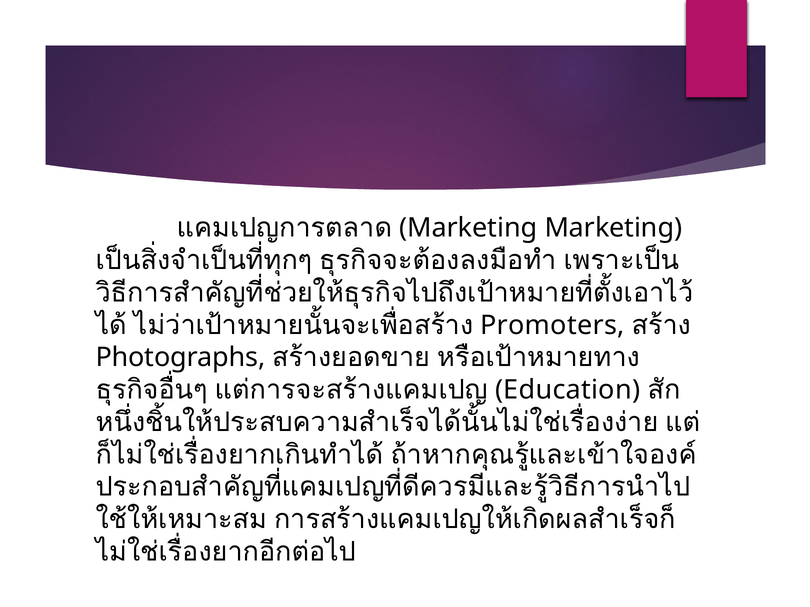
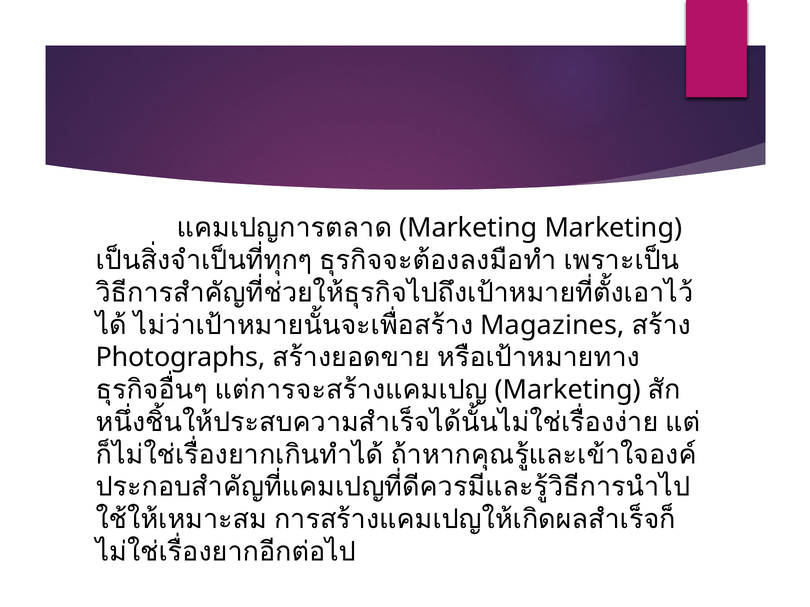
Promoters: Promoters -> Magazines
Education at (568, 390): Education -> Marketing
